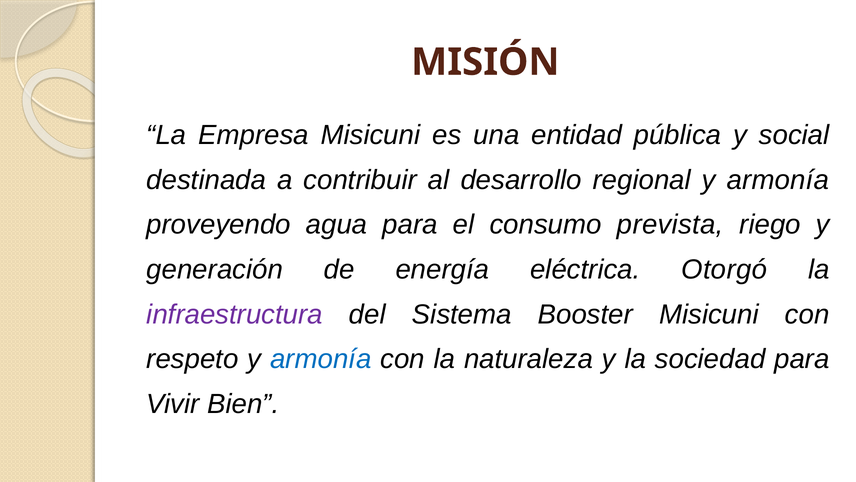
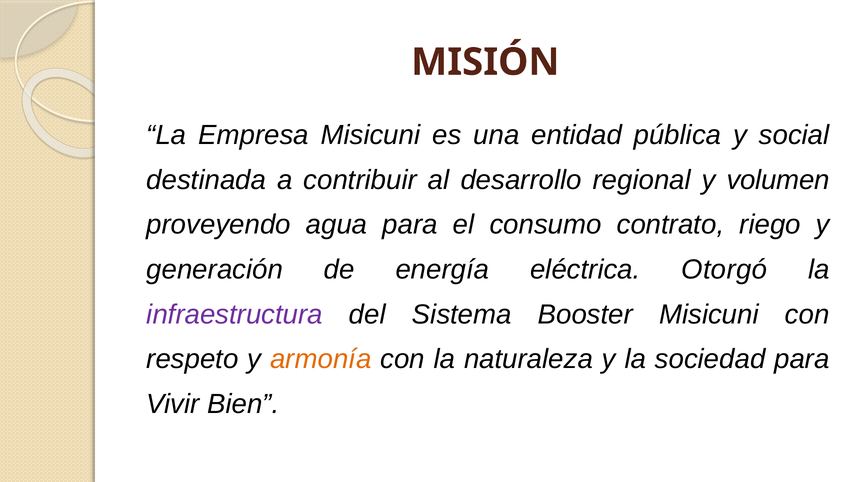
regional y armonía: armonía -> volumen
prevista: prevista -> contrato
armonía at (321, 359) colour: blue -> orange
